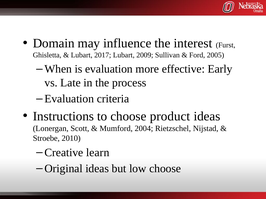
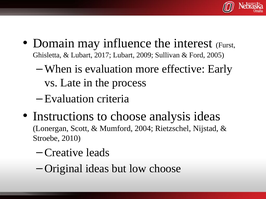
product: product -> analysis
learn: learn -> leads
